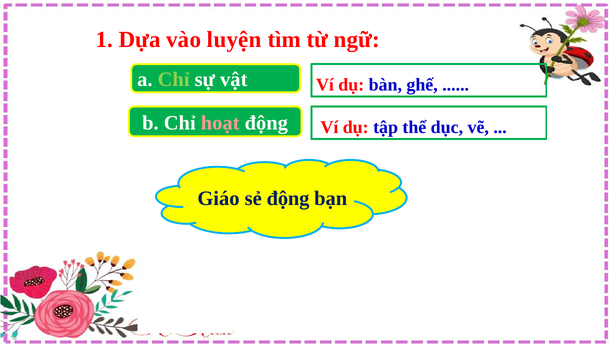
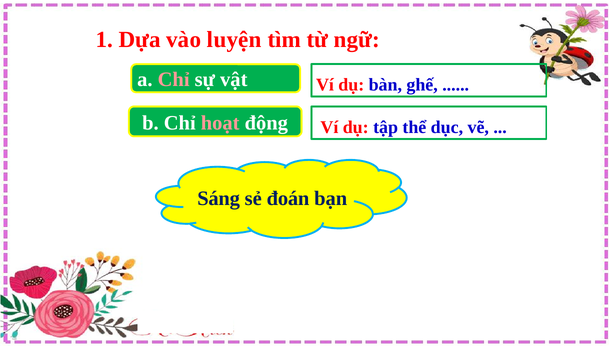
Chỉ at (174, 80) colour: light green -> pink
Giáo: Giáo -> Sáng
sẻ động: động -> đoán
